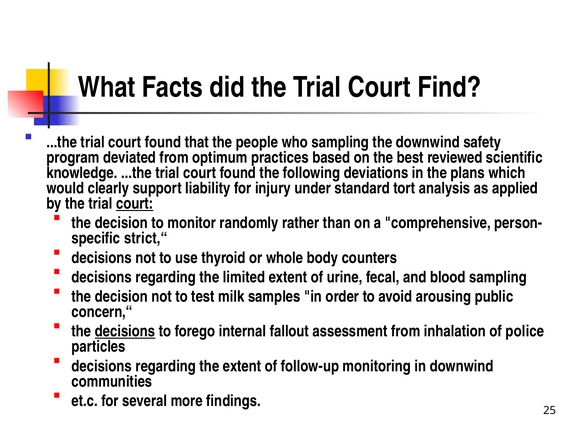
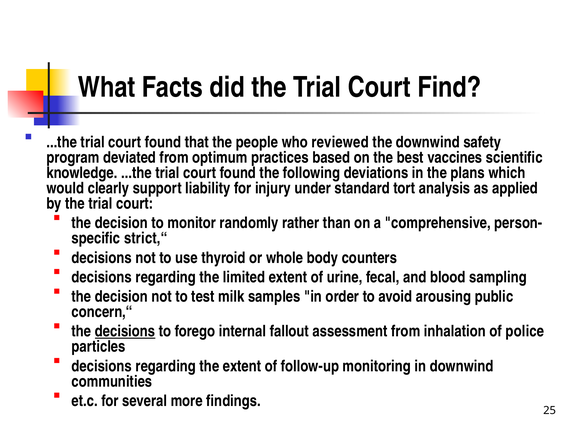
who sampling: sampling -> reviewed
reviewed: reviewed -> vaccines
court at (135, 203) underline: present -> none
